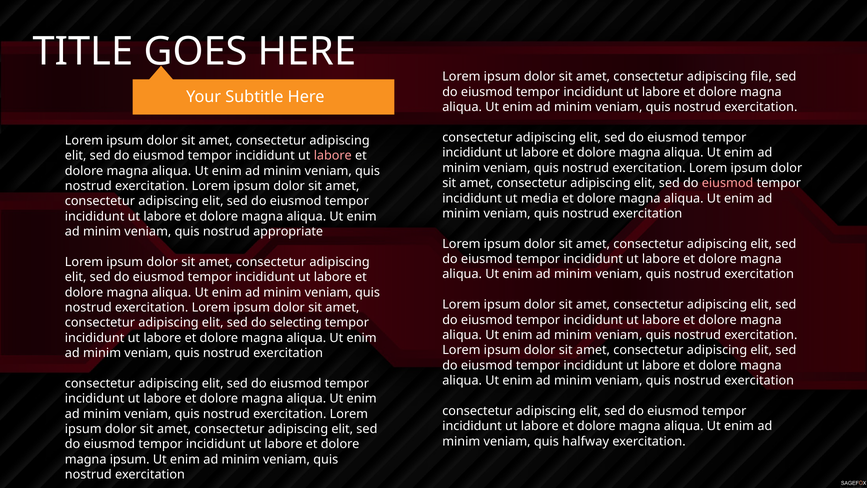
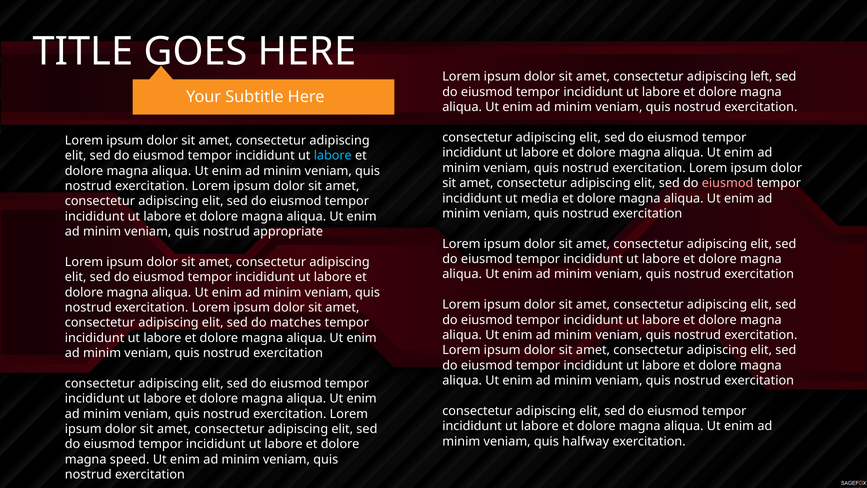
file: file -> left
labore at (333, 156) colour: pink -> light blue
selecting: selecting -> matches
magna ipsum: ipsum -> speed
